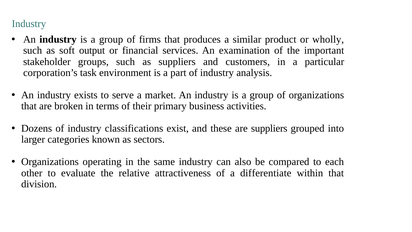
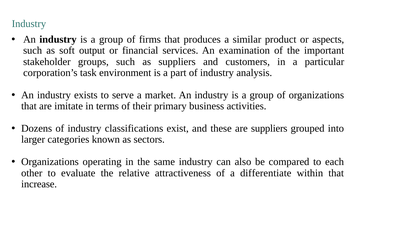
wholly: wholly -> aspects
broken: broken -> imitate
division: division -> increase
